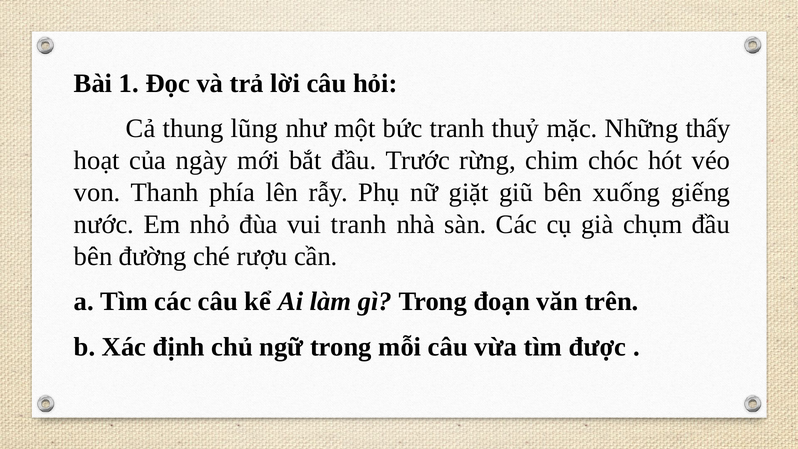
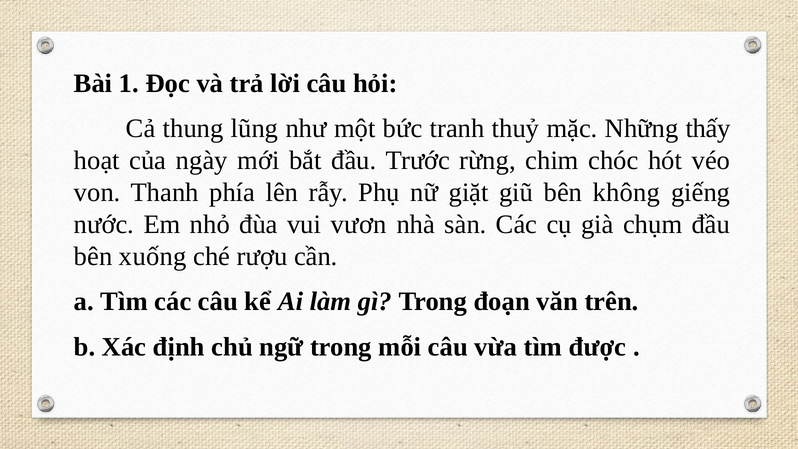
xuống: xuống -> không
vui tranh: tranh -> vươn
đường: đường -> xuống
